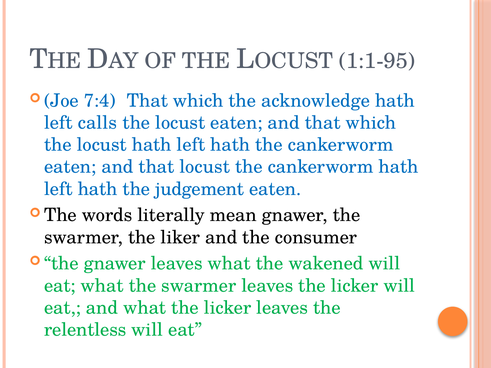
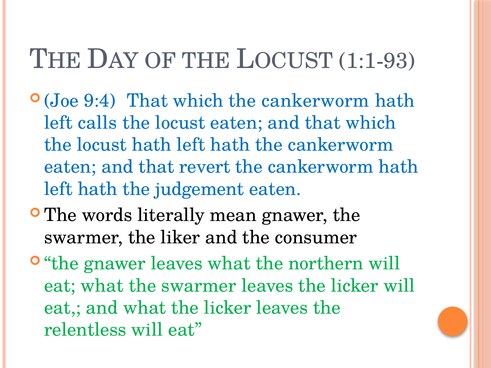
1:1-95: 1:1-95 -> 1:1-93
7:4: 7:4 -> 9:4
which the acknowledge: acknowledge -> cankerworm
that locust: locust -> revert
wakened: wakened -> northern
